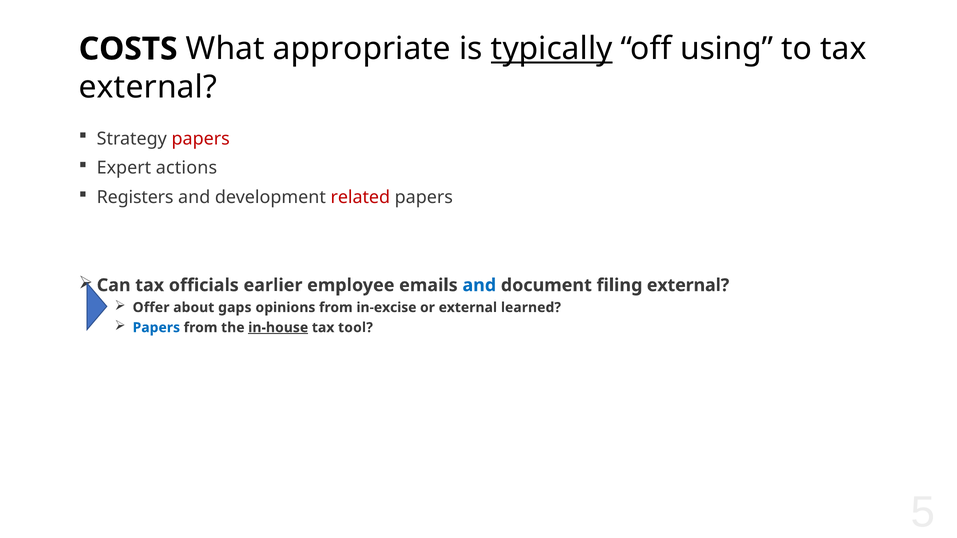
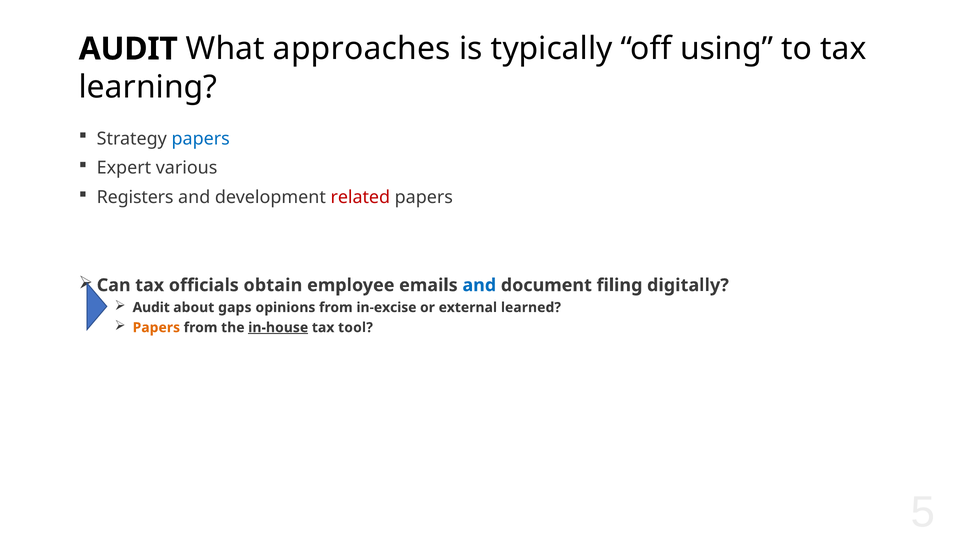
COSTS at (128, 49): COSTS -> AUDIT
appropriate: appropriate -> approaches
typically underline: present -> none
external at (148, 87): external -> learning
papers at (201, 139) colour: red -> blue
actions: actions -> various
earlier: earlier -> obtain
filing external: external -> digitally
Offer at (151, 308): Offer -> Audit
Papers at (156, 328) colour: blue -> orange
